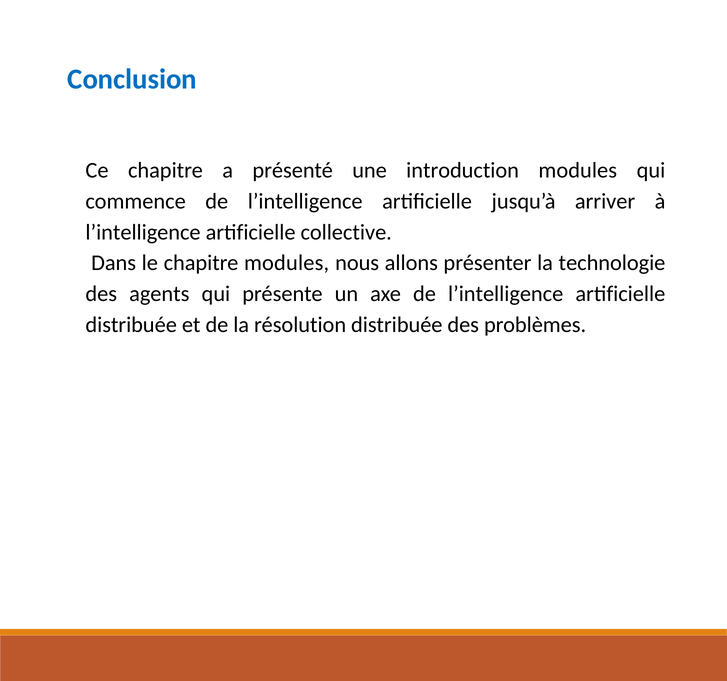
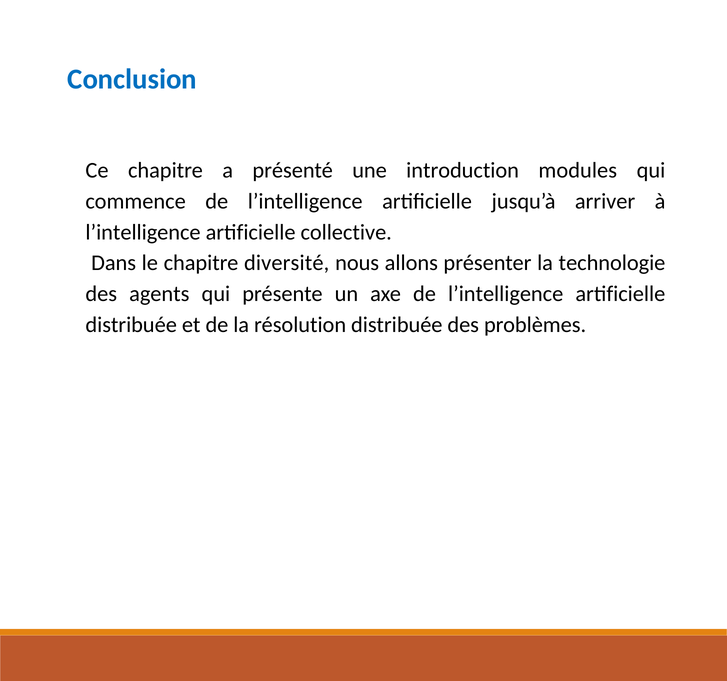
chapitre modules: modules -> diversité
